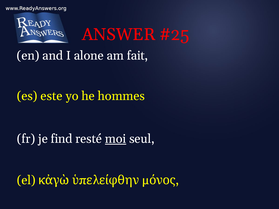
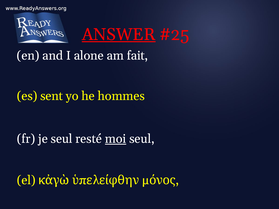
ANSWER underline: none -> present
este: este -> sent
je find: find -> seul
